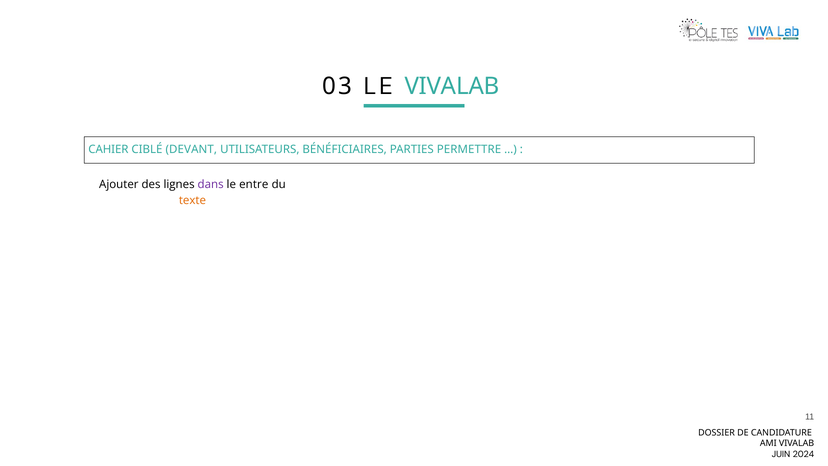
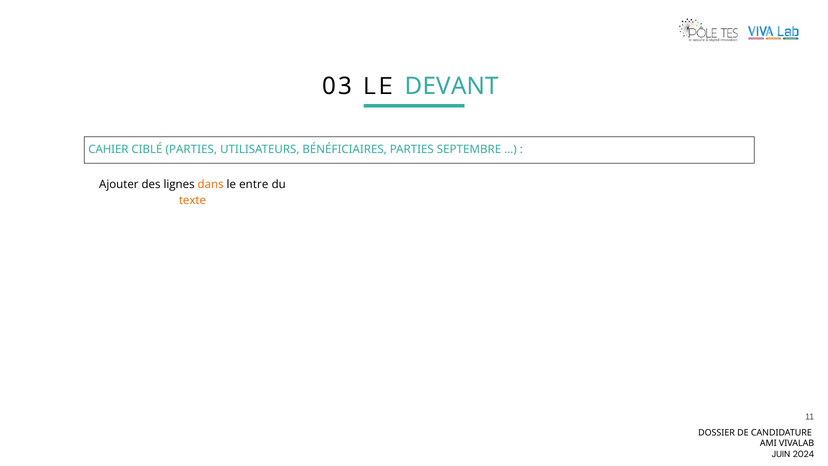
LE VIVALAB: VIVALAB -> DEVANT
CIBLÉ DEVANT: DEVANT -> PARTIES
PERMETTRE: PERMETTRE -> SEPTEMBRE
dans colour: purple -> orange
